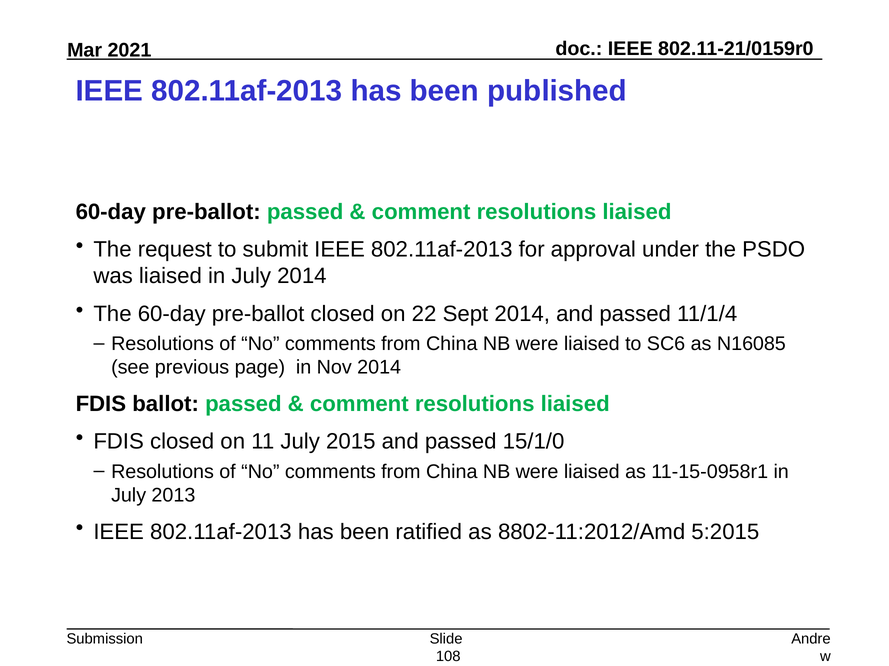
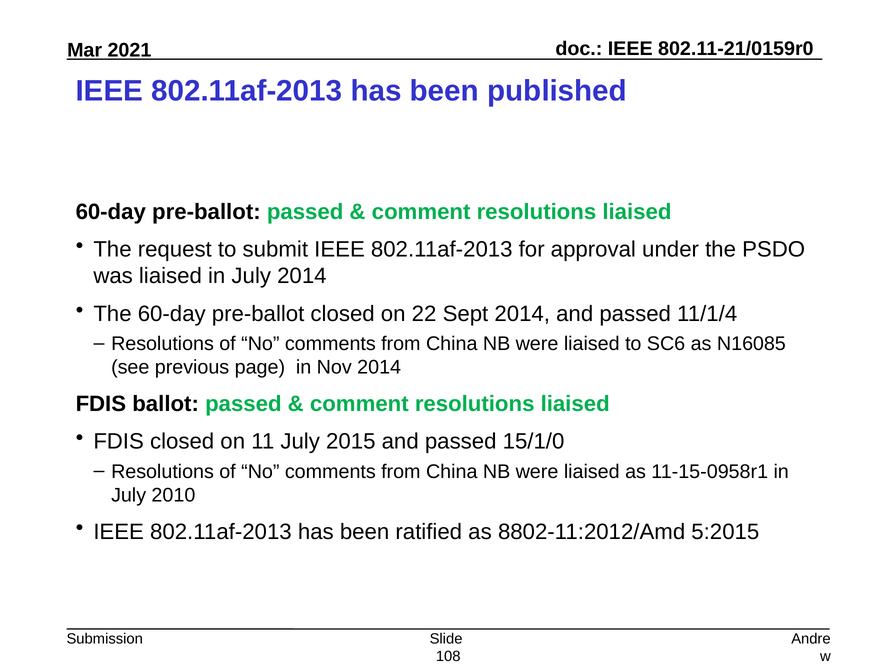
2013: 2013 -> 2010
